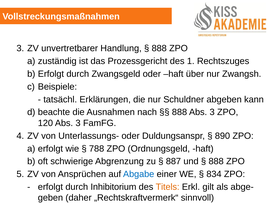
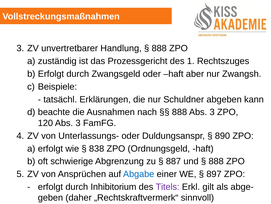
über: über -> aber
788: 788 -> 838
834: 834 -> 897
Titels colour: orange -> purple
